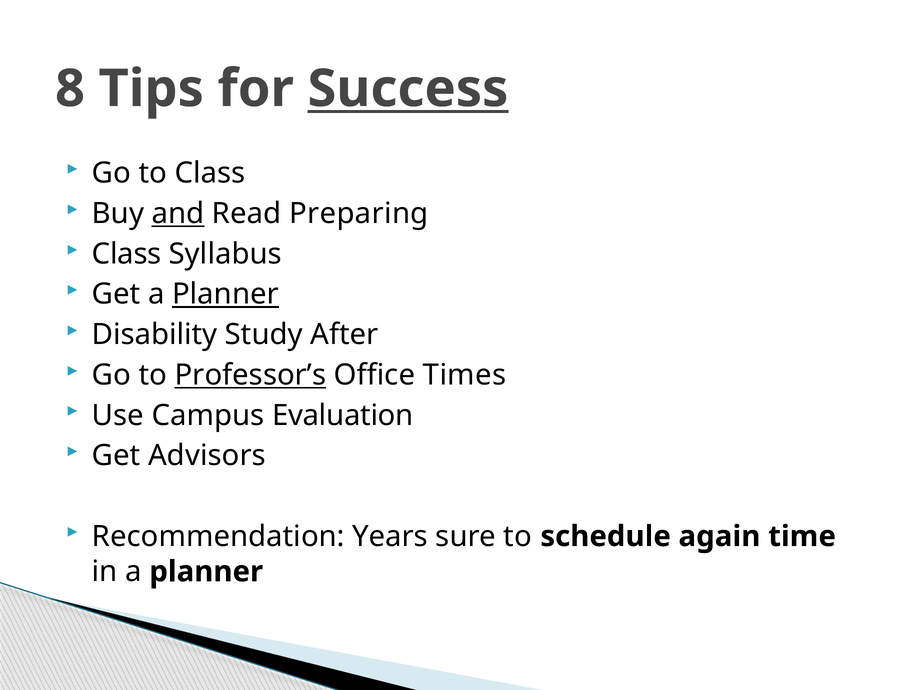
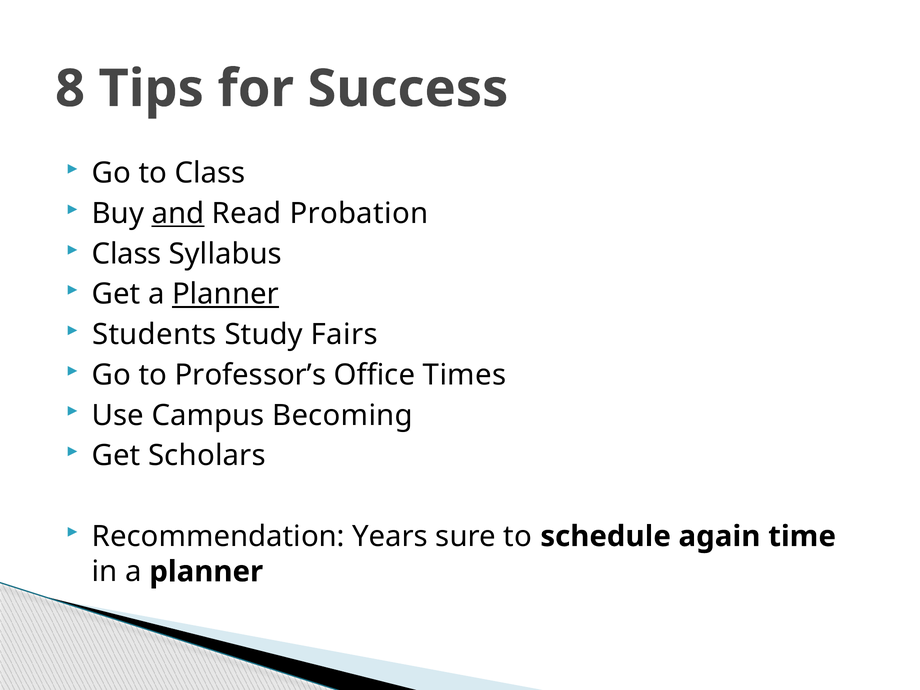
Success underline: present -> none
Preparing: Preparing -> Probation
Disability: Disability -> Students
After: After -> Fairs
Professor’s underline: present -> none
Evaluation: Evaluation -> Becoming
Advisors: Advisors -> Scholars
